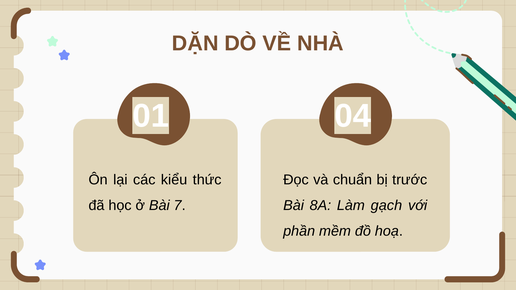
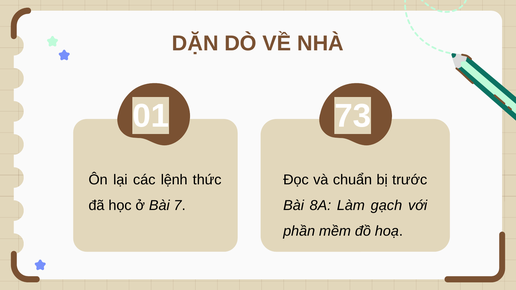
04: 04 -> 73
kiểu: kiểu -> lệnh
